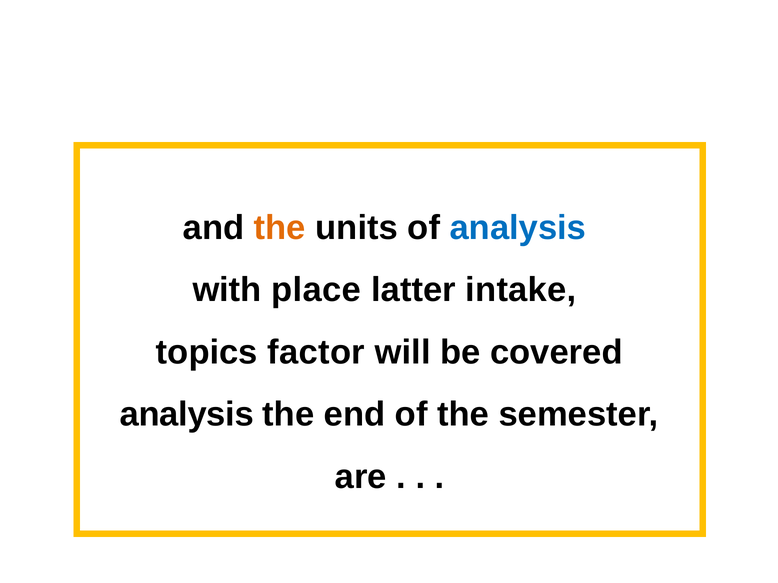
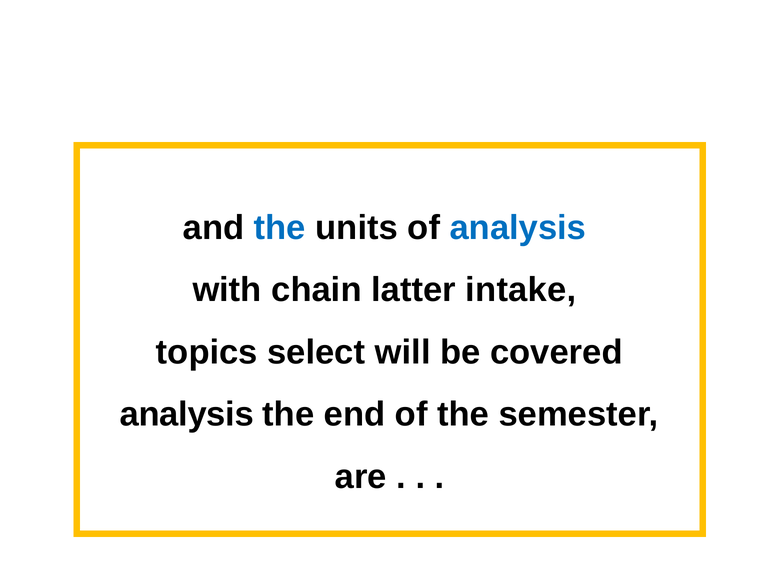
the at (280, 228) colour: orange -> blue
place: place -> chain
factor: factor -> select
